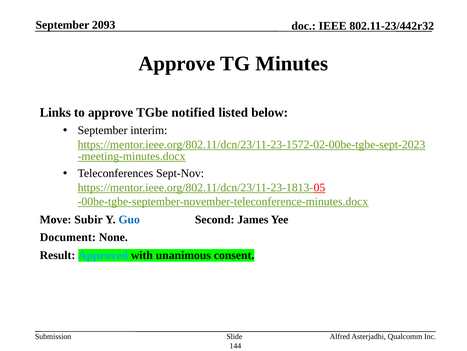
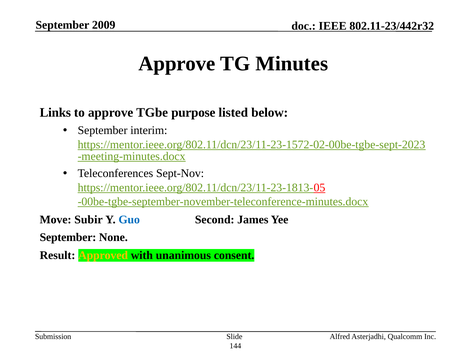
2093: 2093 -> 2009
notified: notified -> purpose
Document at (68, 237): Document -> September
Approved colour: light blue -> yellow
